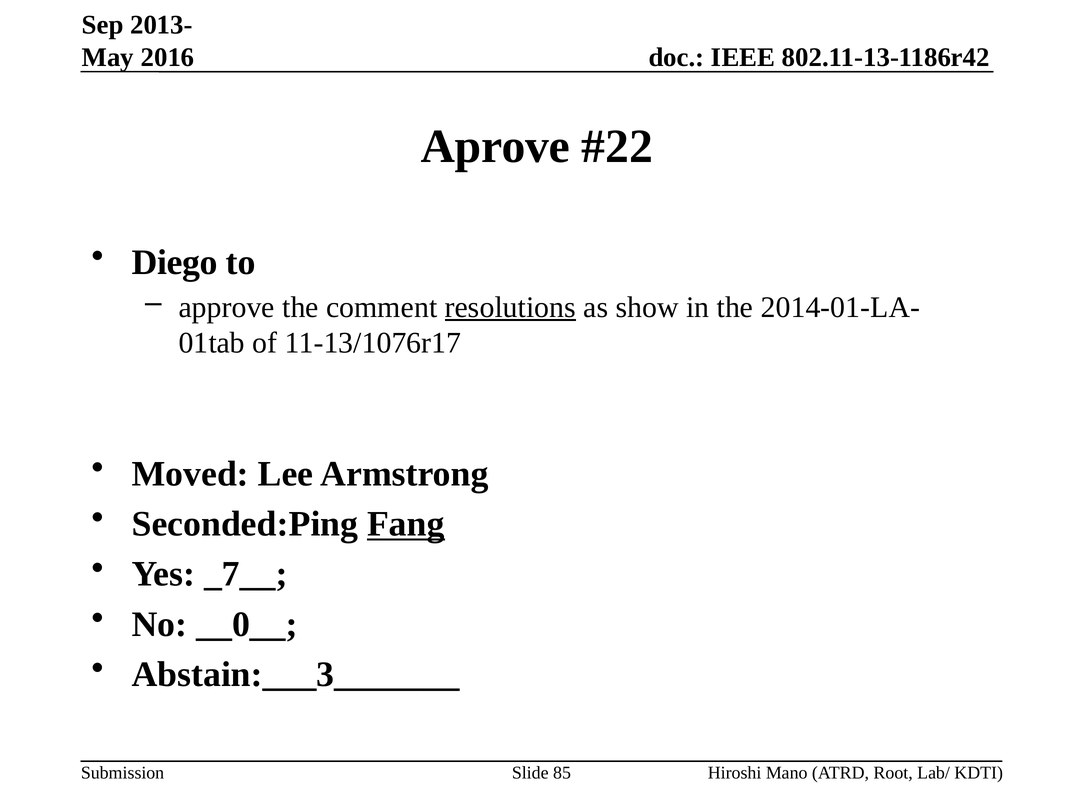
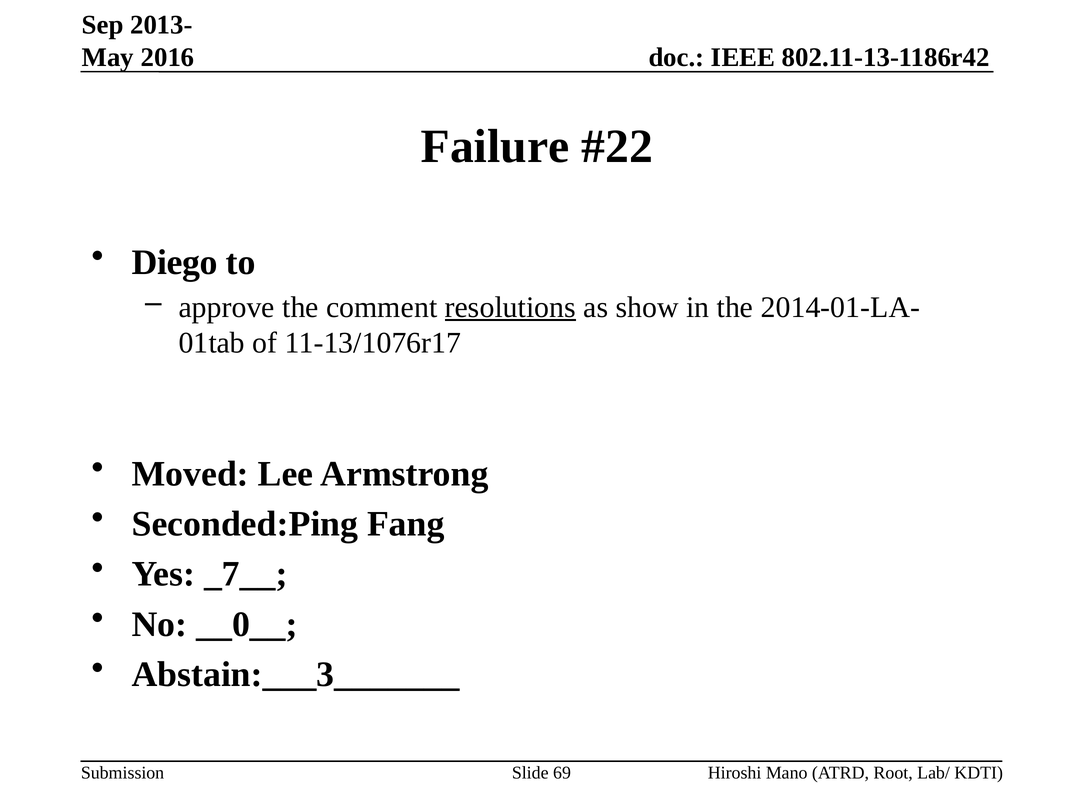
Aprove: Aprove -> Failure
Fang underline: present -> none
85: 85 -> 69
